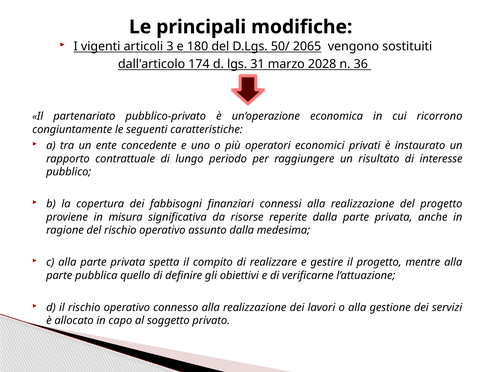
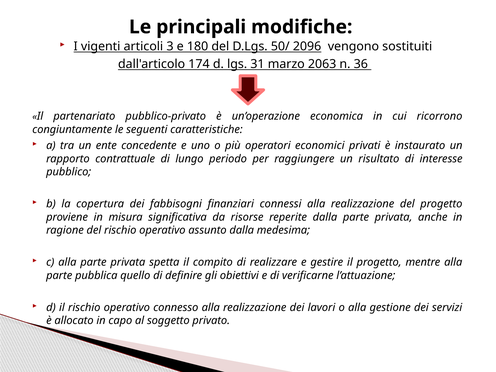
2065: 2065 -> 2096
2028: 2028 -> 2063
